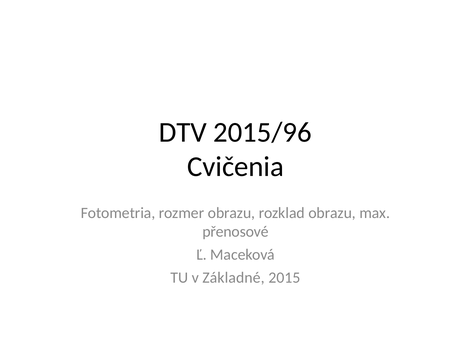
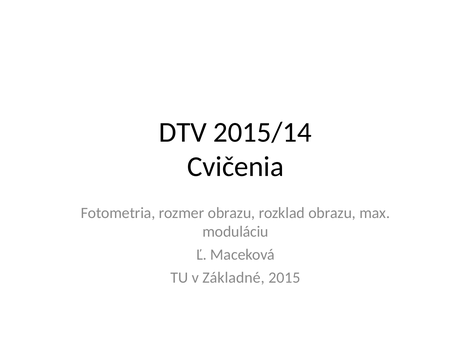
2015/96: 2015/96 -> 2015/14
přenosové: přenosové -> moduláciu
